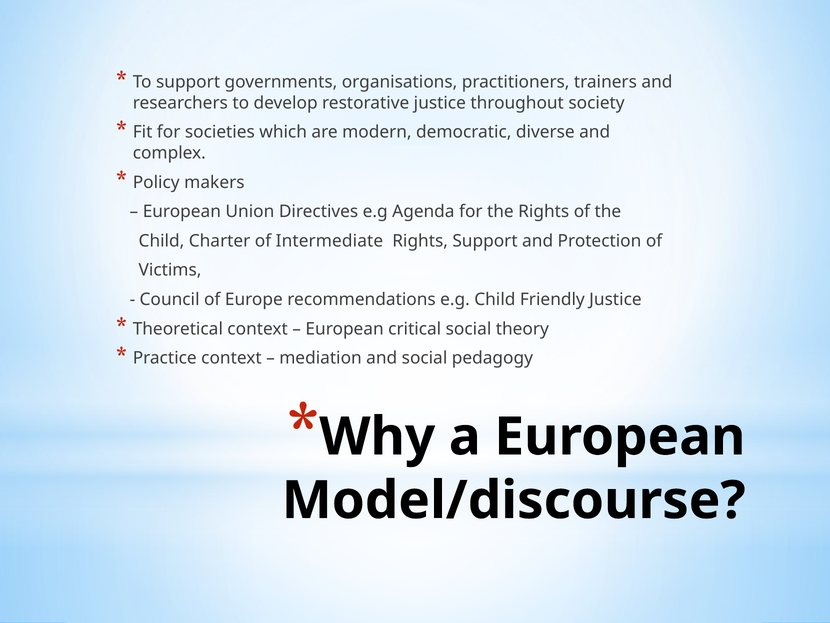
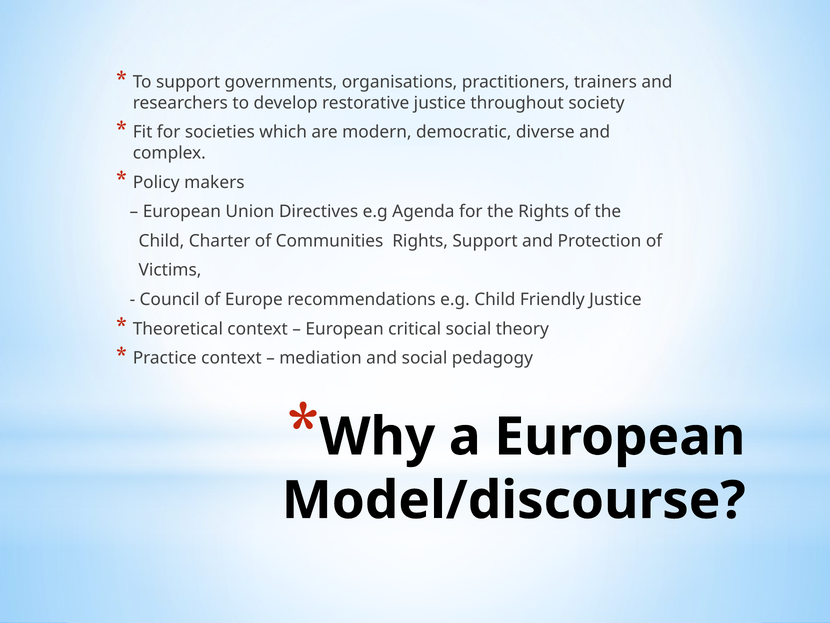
Intermediate: Intermediate -> Communities
